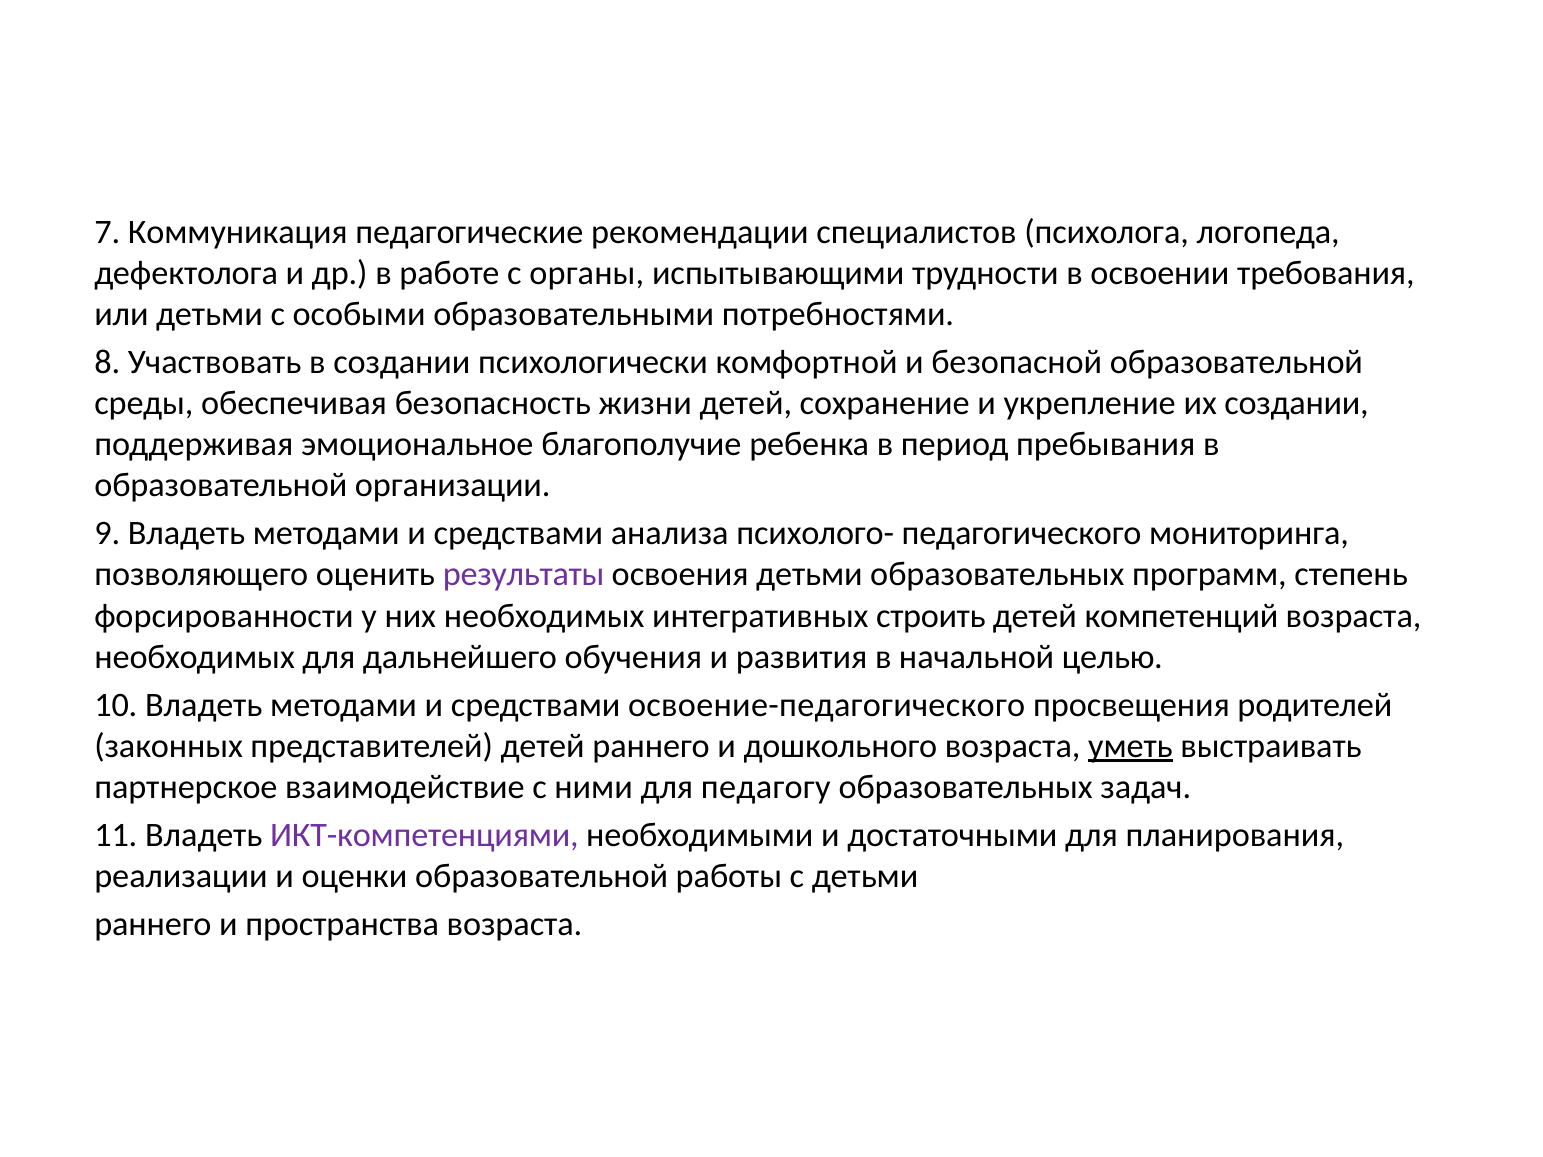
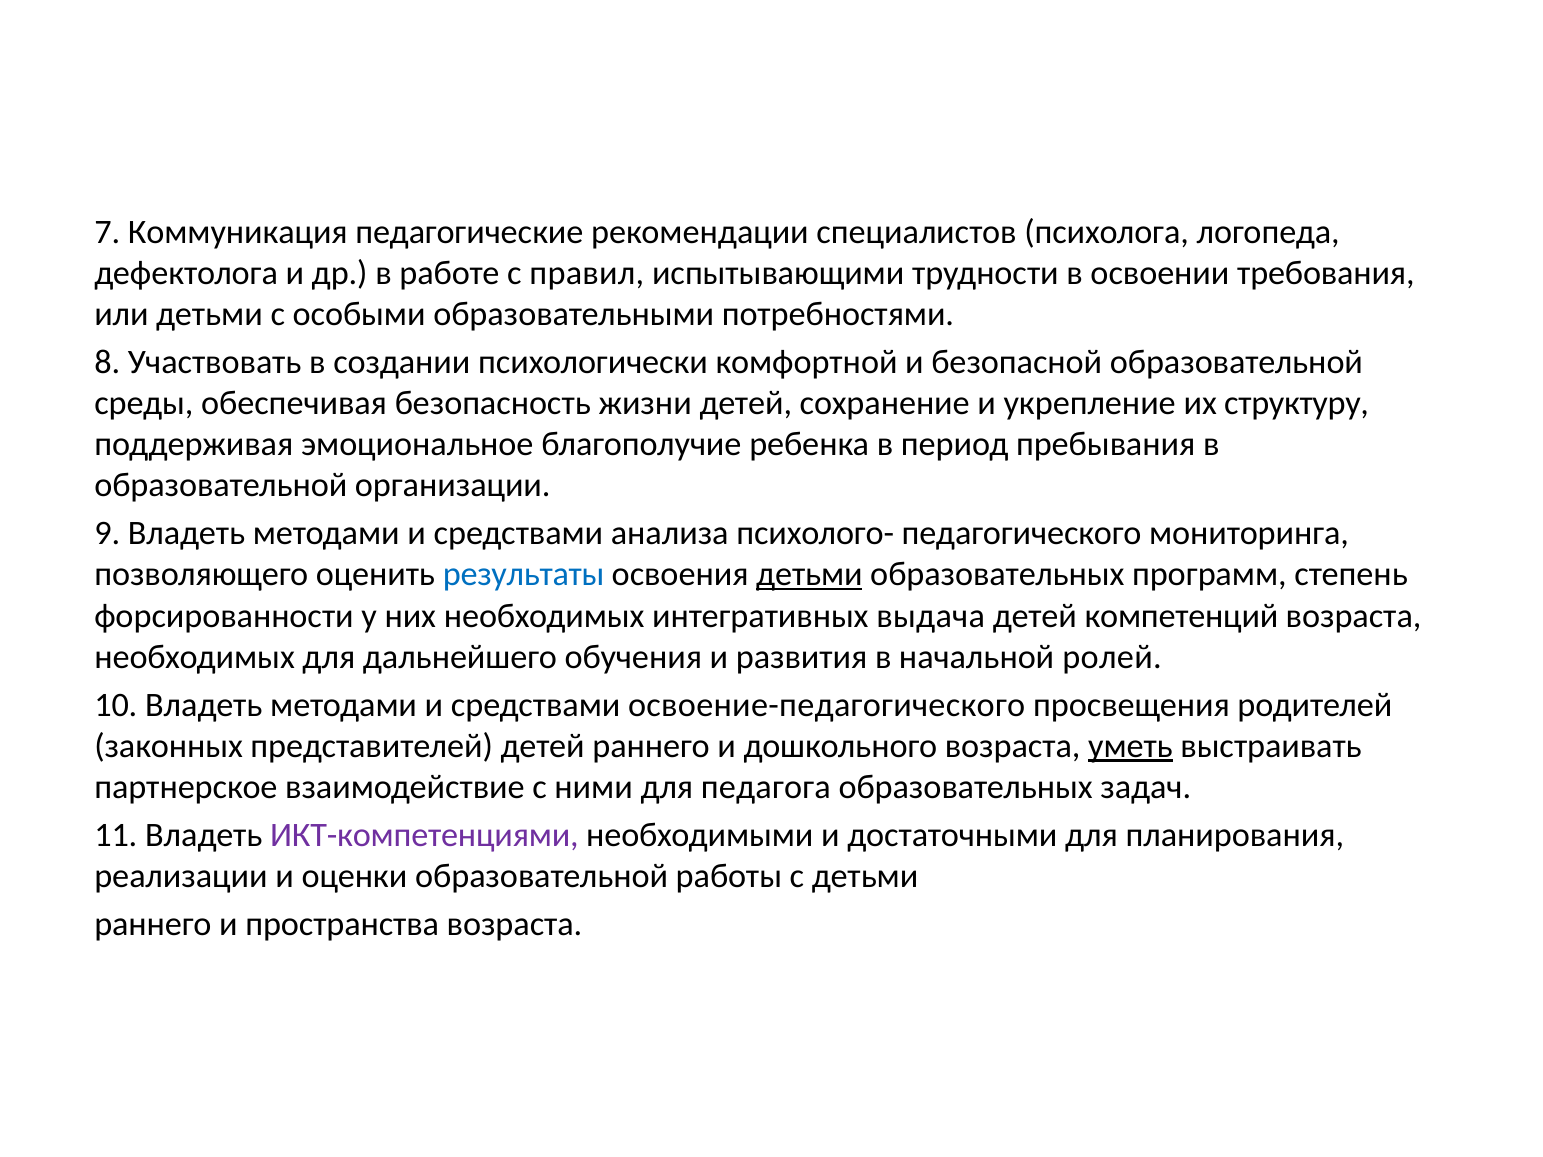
органы: органы -> правил
их создании: создании -> структуру
результаты colour: purple -> blue
детьми at (809, 575) underline: none -> present
строить: строить -> выдача
целью: целью -> ролей
педагогу: педагогу -> педагога
